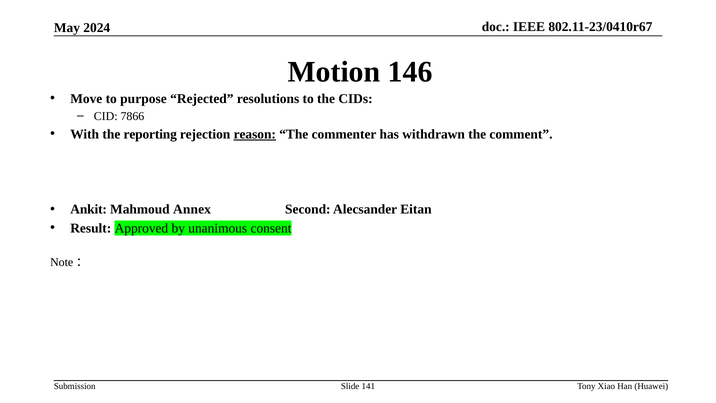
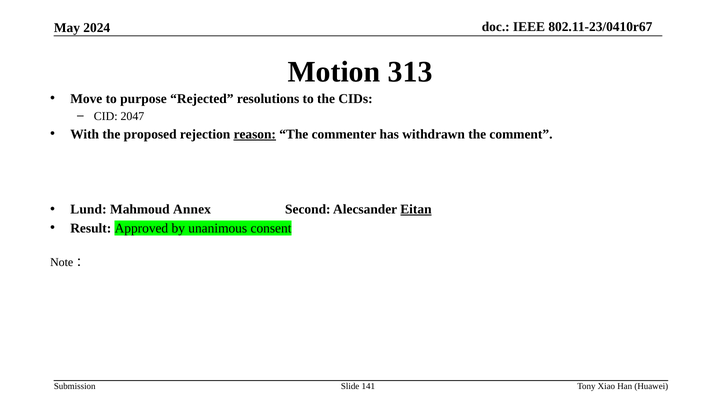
146: 146 -> 313
7866: 7866 -> 2047
reporting: reporting -> proposed
Ankit: Ankit -> Lund
Eitan underline: none -> present
